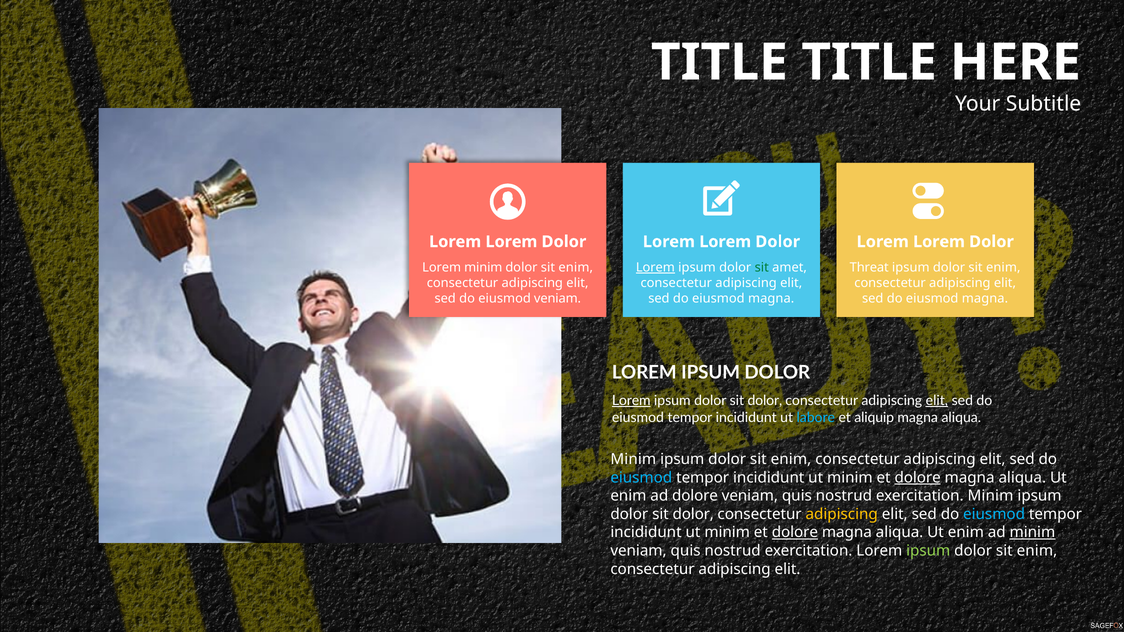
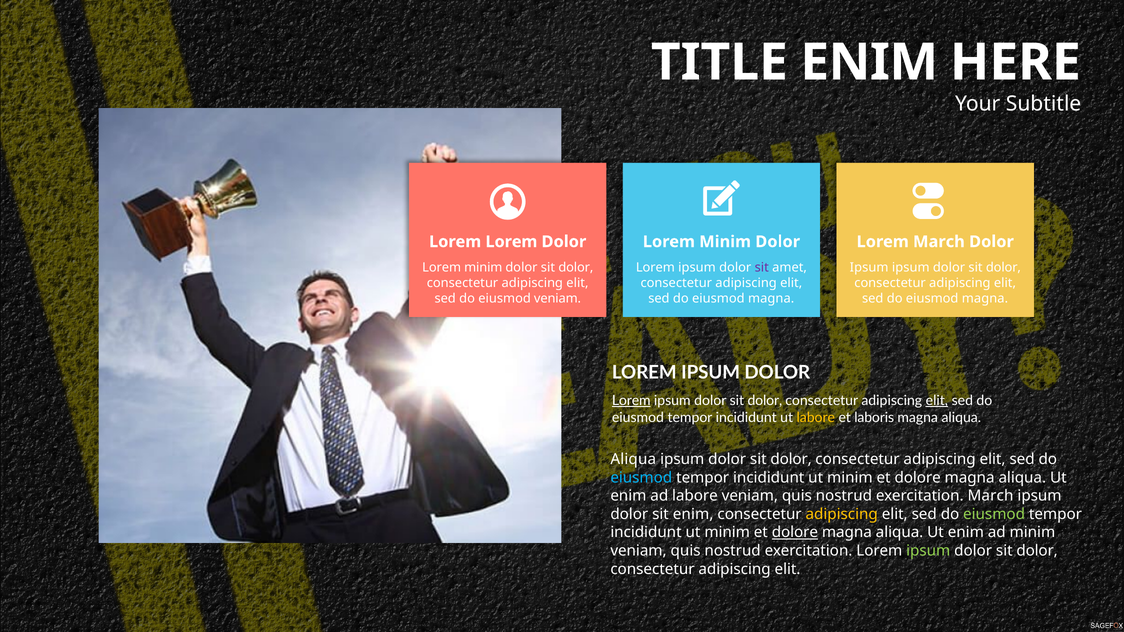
TITLE TITLE: TITLE -> ENIM
Lorem at (725, 242): Lorem -> Minim
Lorem at (939, 242): Lorem -> March
enim at (576, 268): enim -> dolor
Lorem at (655, 268) underline: present -> none
sit at (762, 268) colour: green -> purple
Threat at (869, 268): Threat -> Ipsum
enim at (1003, 268): enim -> dolor
labore at (816, 418) colour: light blue -> yellow
aliquip: aliquip -> laboris
Minim at (633, 459): Minim -> Aliqua
enim at (791, 459): enim -> dolor
dolore at (918, 478) underline: present -> none
ad dolore: dolore -> labore
exercitation Minim: Minim -> March
dolor at (693, 514): dolor -> enim
eiusmod at (994, 514) colour: light blue -> light green
minim at (1032, 533) underline: present -> none
enim at (1037, 551): enim -> dolor
